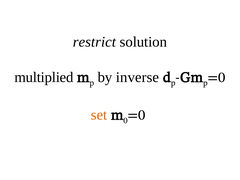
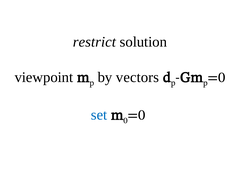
multiplied: multiplied -> viewpoint
inverse: inverse -> vectors
set colour: orange -> blue
